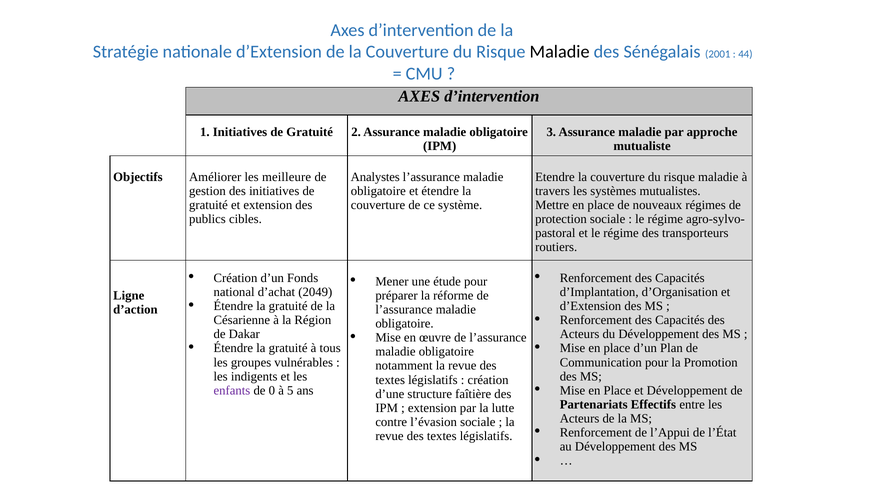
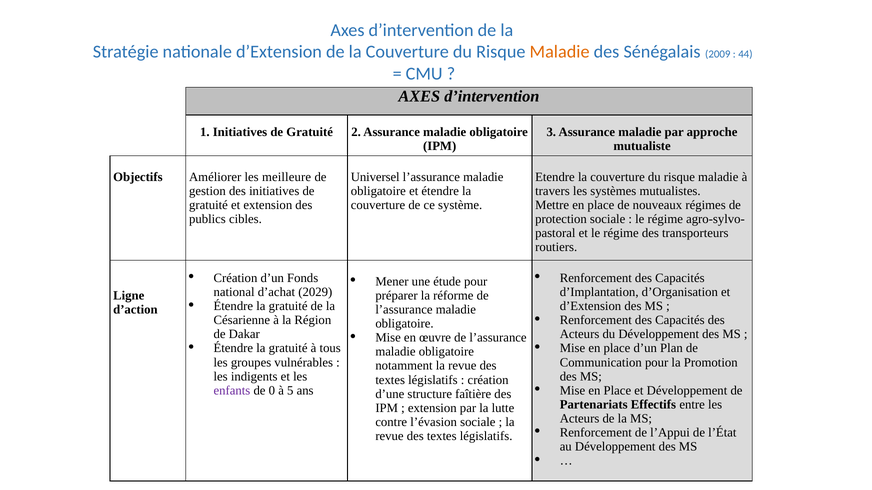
Maladie at (560, 52) colour: black -> orange
2001: 2001 -> 2009
Analystes: Analystes -> Universel
2049: 2049 -> 2029
